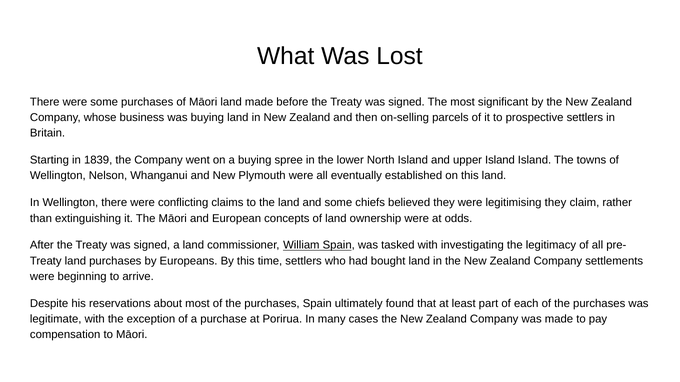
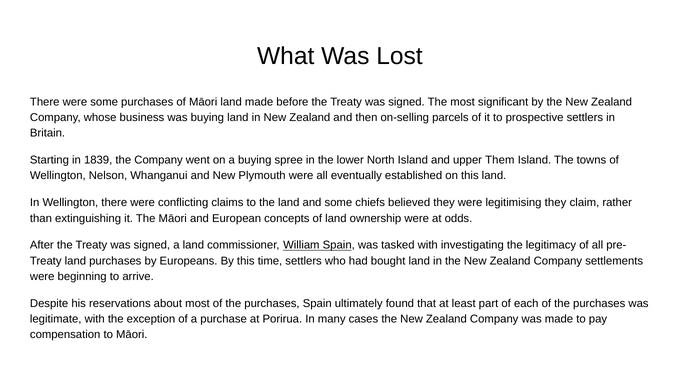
upper Island: Island -> Them
